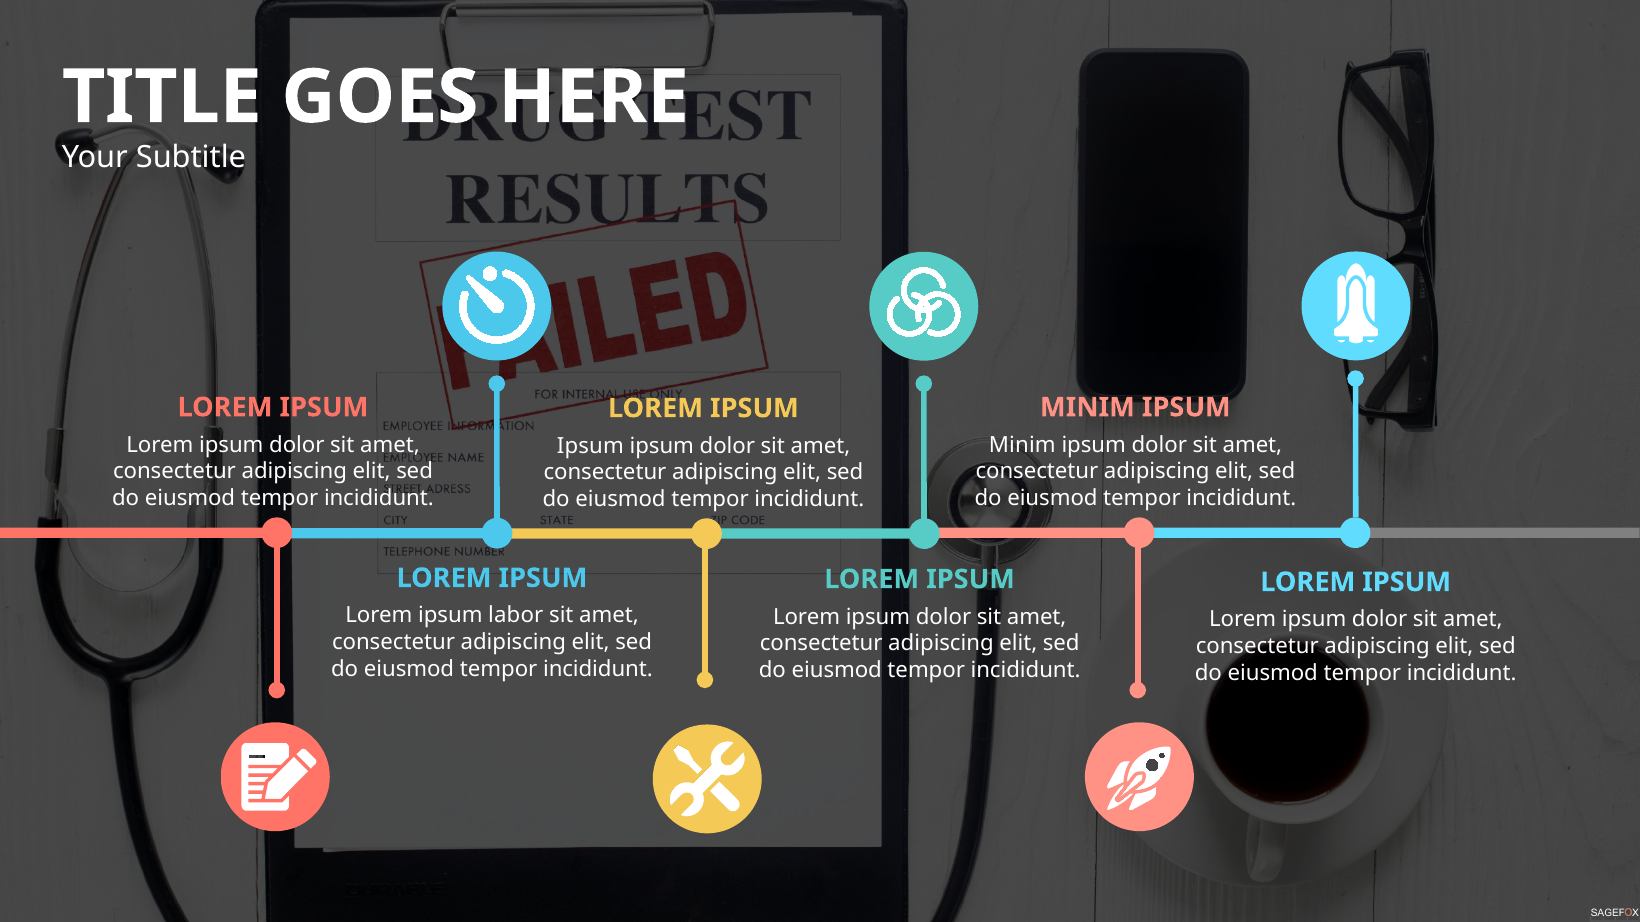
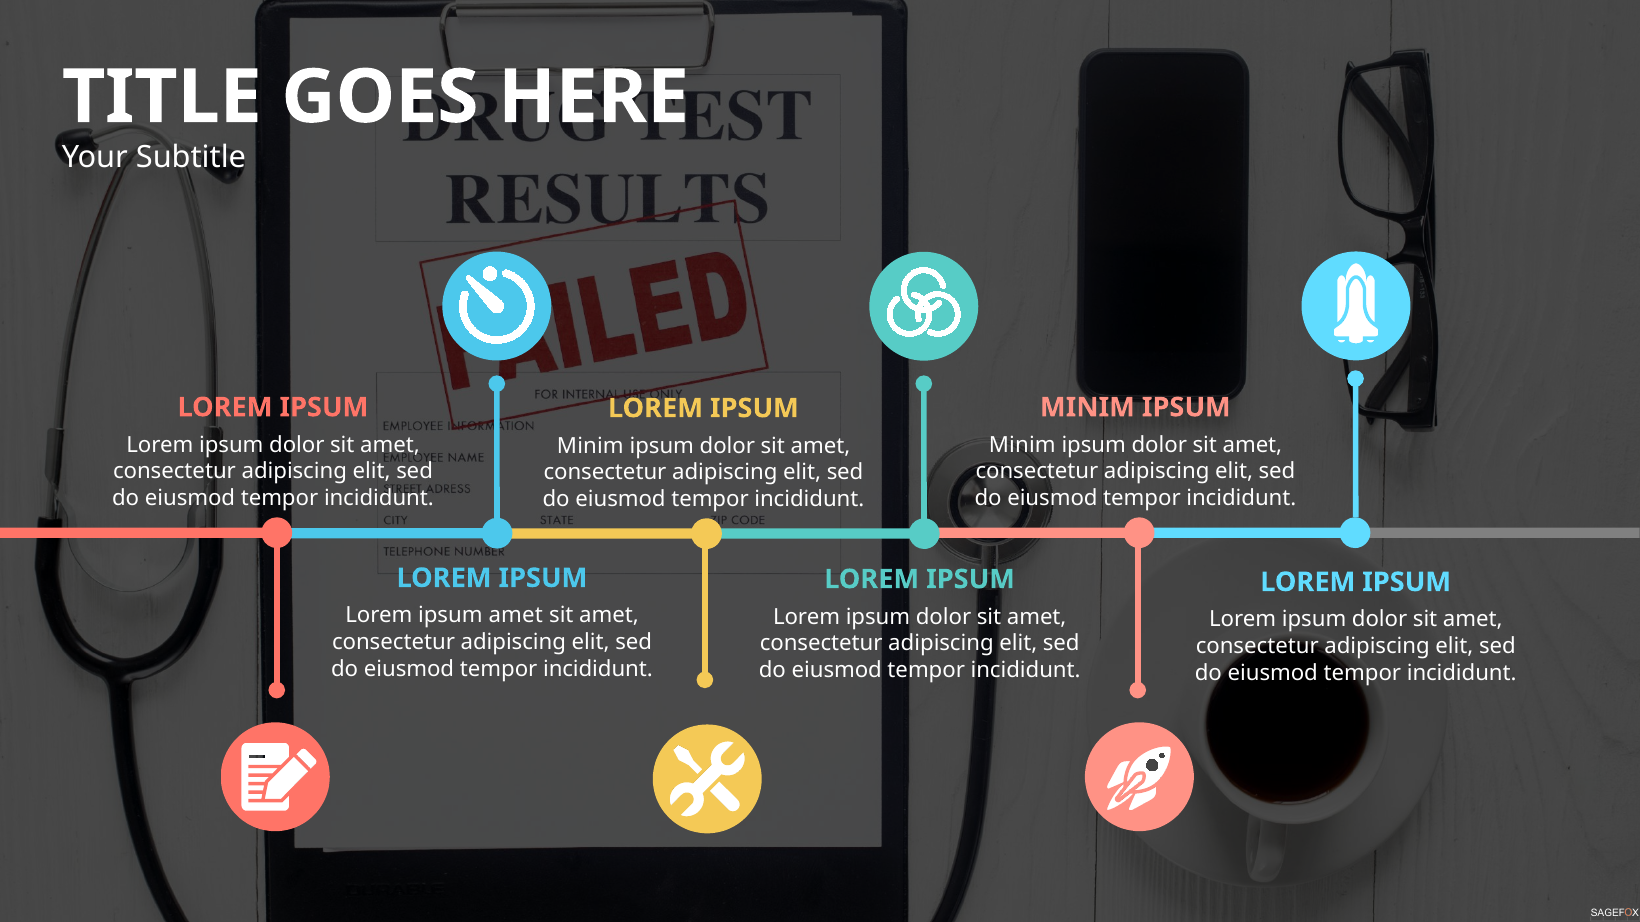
Ipsum at (590, 446): Ipsum -> Minim
ipsum labor: labor -> amet
